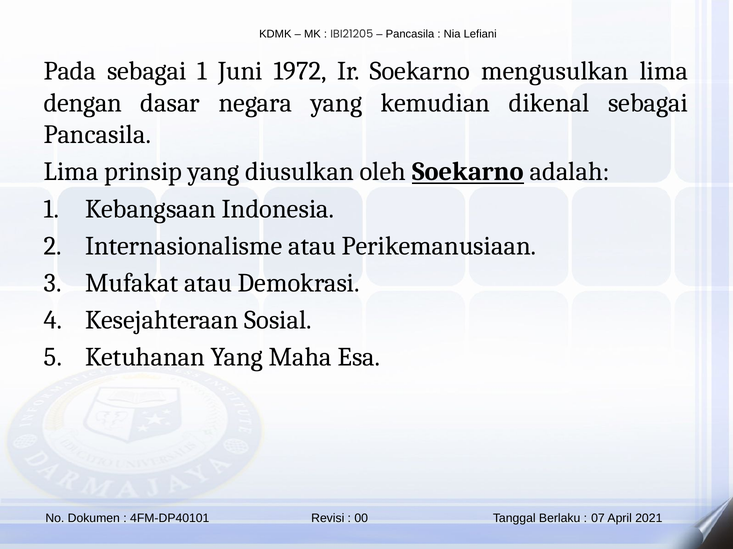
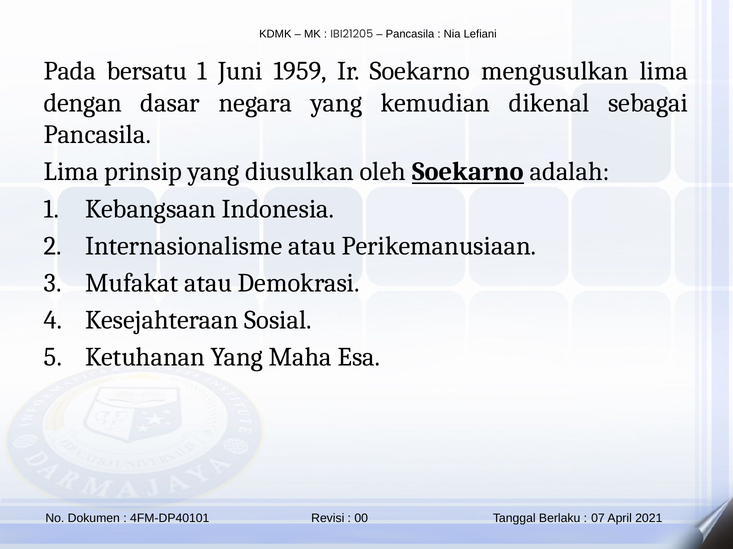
Pada sebagai: sebagai -> bersatu
1972: 1972 -> 1959
